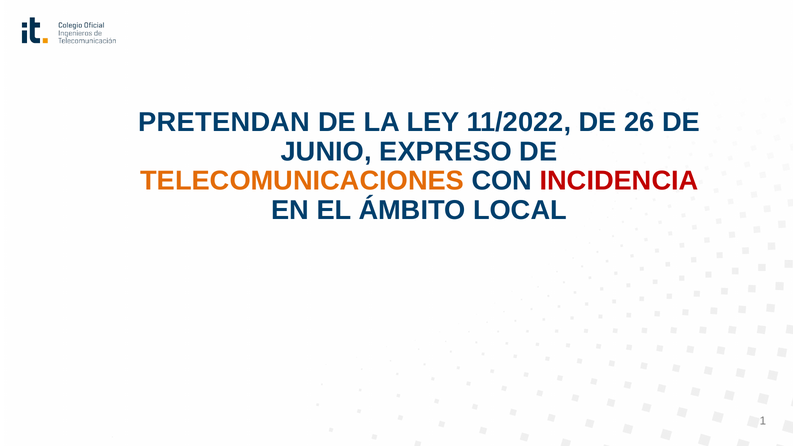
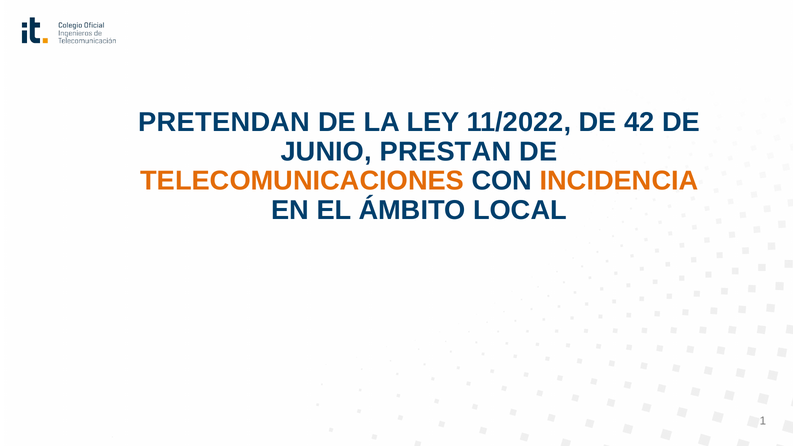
26: 26 -> 42
EXPRESO: EXPRESO -> PRESTAN
INCIDENCIA colour: red -> orange
